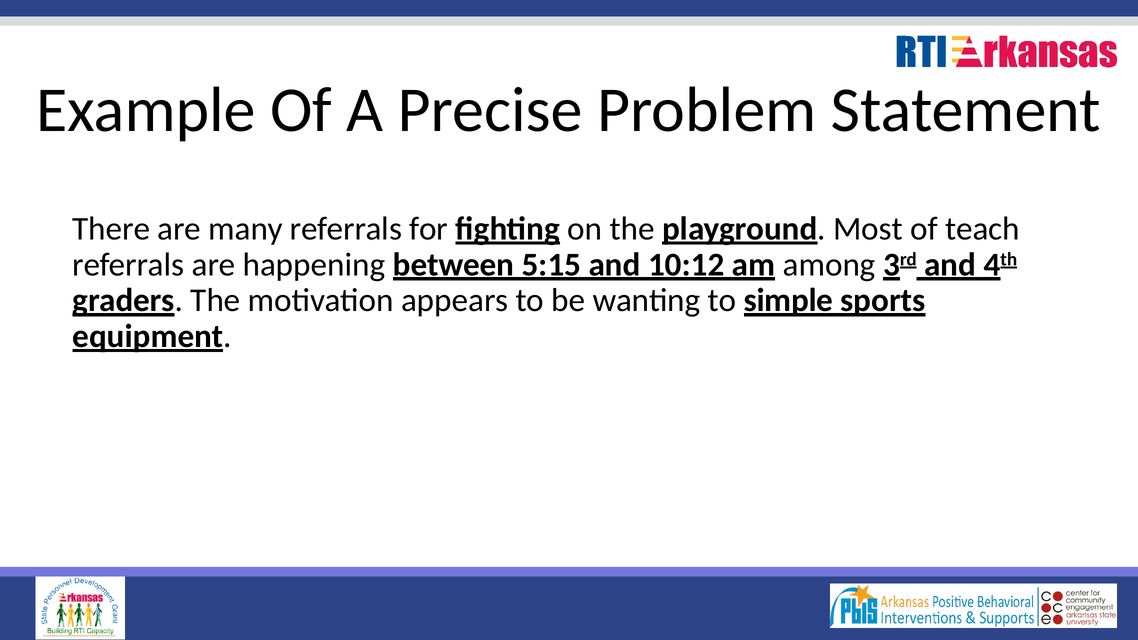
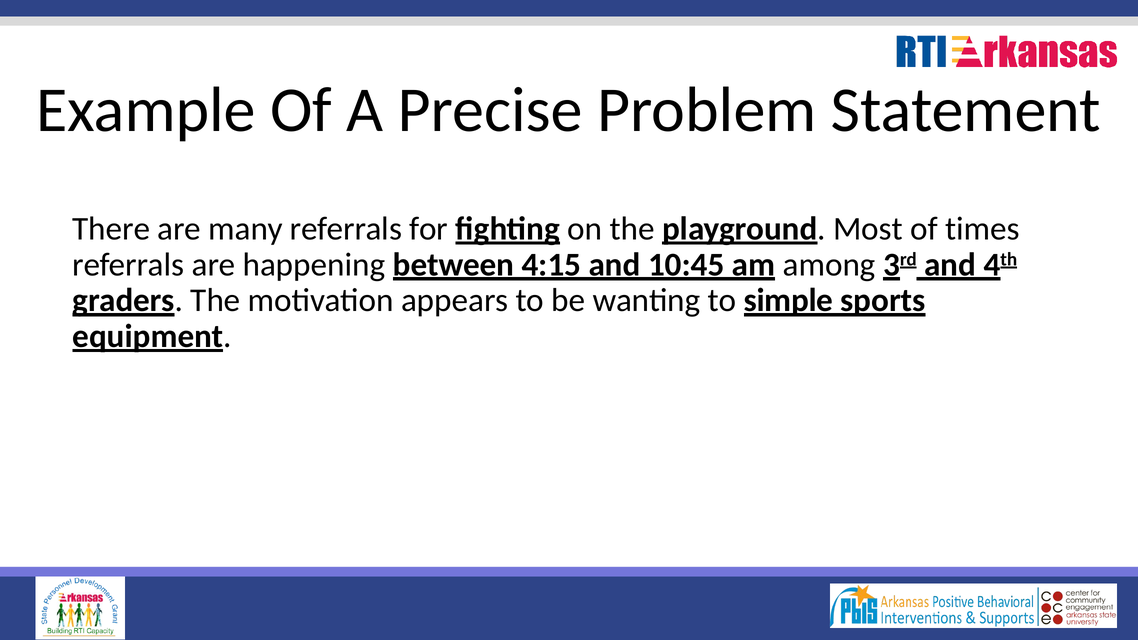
teach: teach -> times
5:15: 5:15 -> 4:15
10:12: 10:12 -> 10:45
